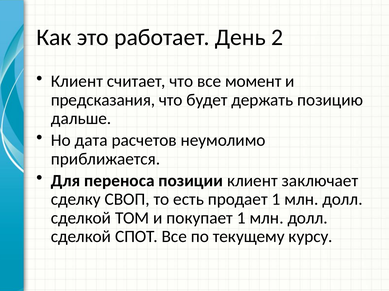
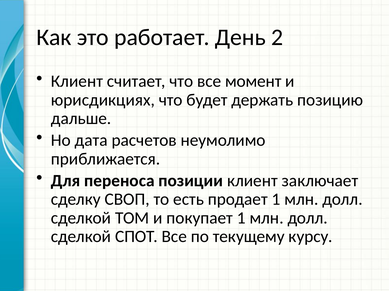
предсказания: предсказания -> юрисдикциях
